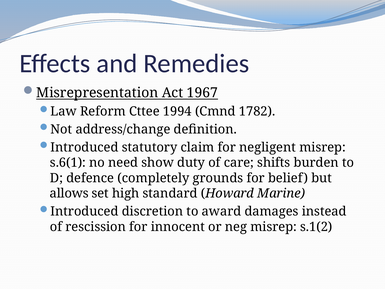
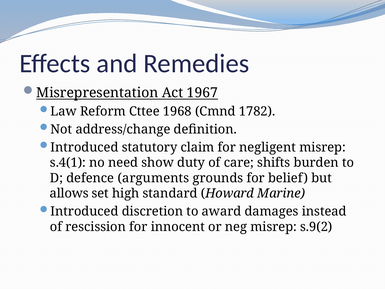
1994: 1994 -> 1968
s.6(1: s.6(1 -> s.4(1
completely: completely -> arguments
s.1(2: s.1(2 -> s.9(2
